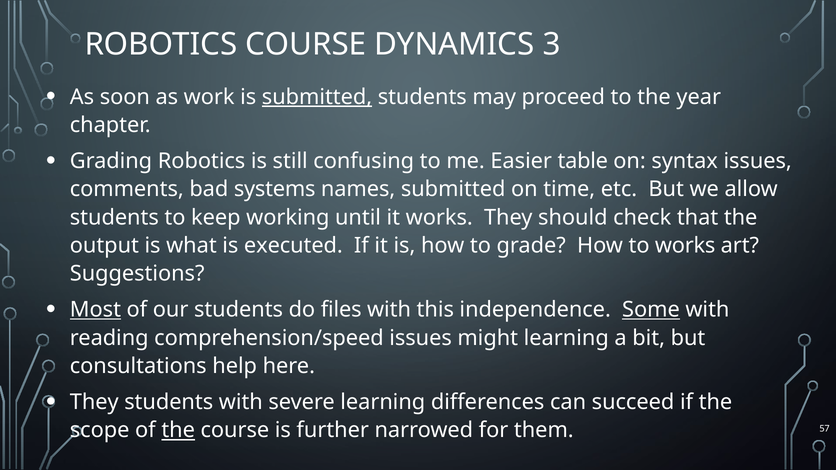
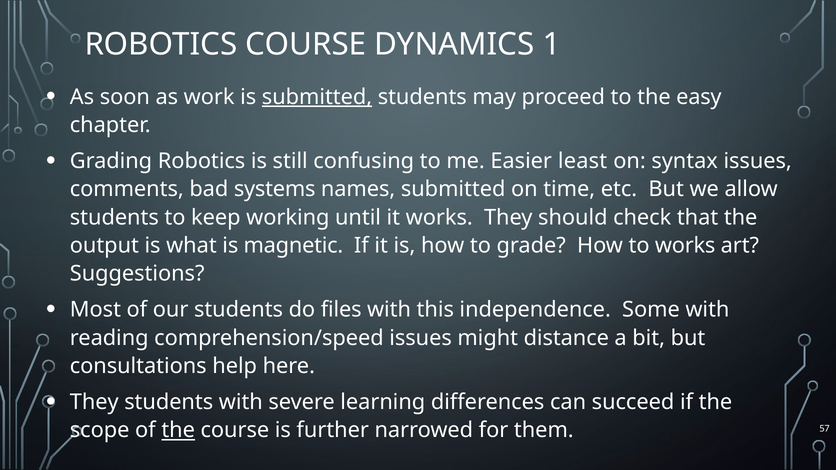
3: 3 -> 1
year: year -> easy
table: table -> least
executed: executed -> magnetic
Most underline: present -> none
Some underline: present -> none
might learning: learning -> distance
